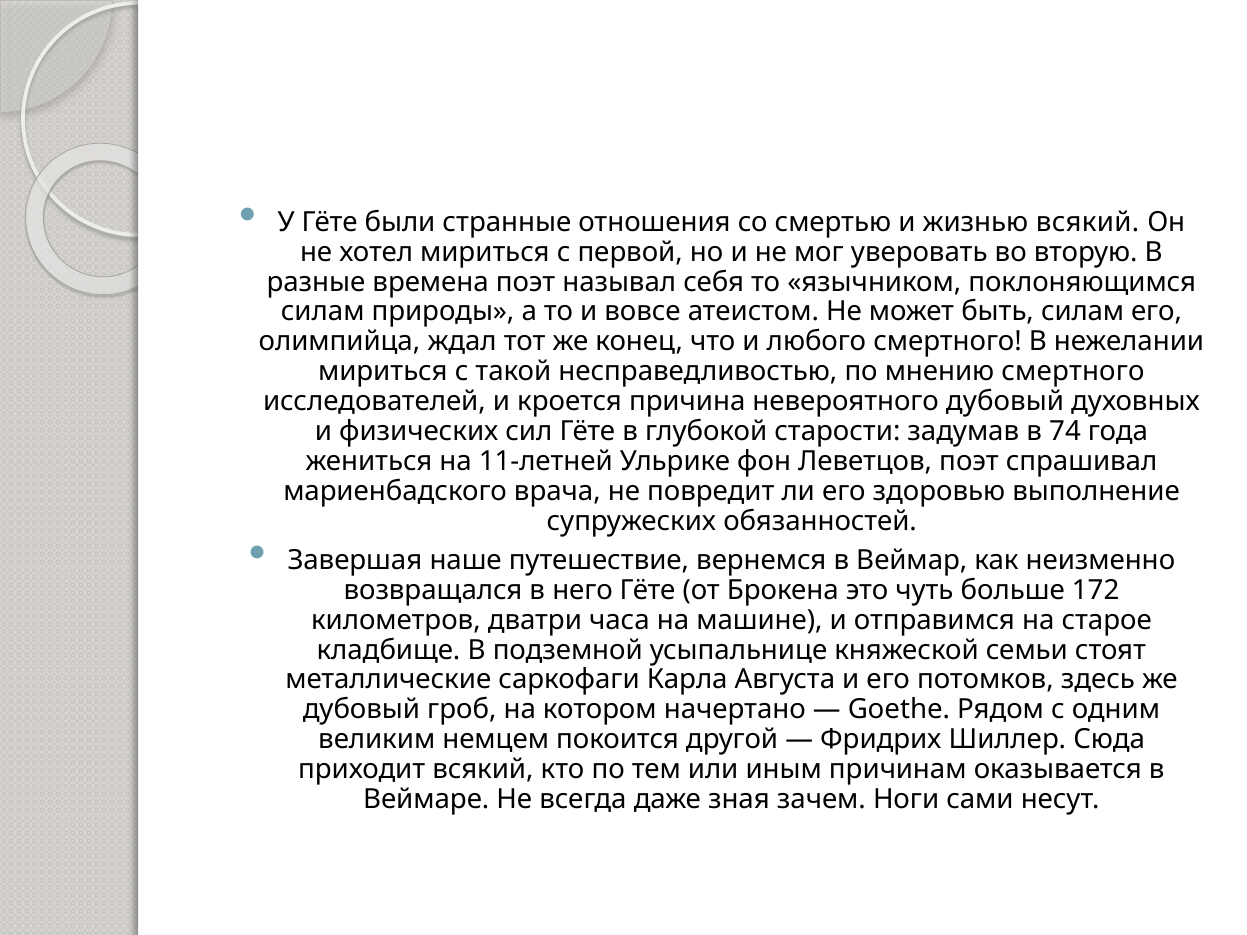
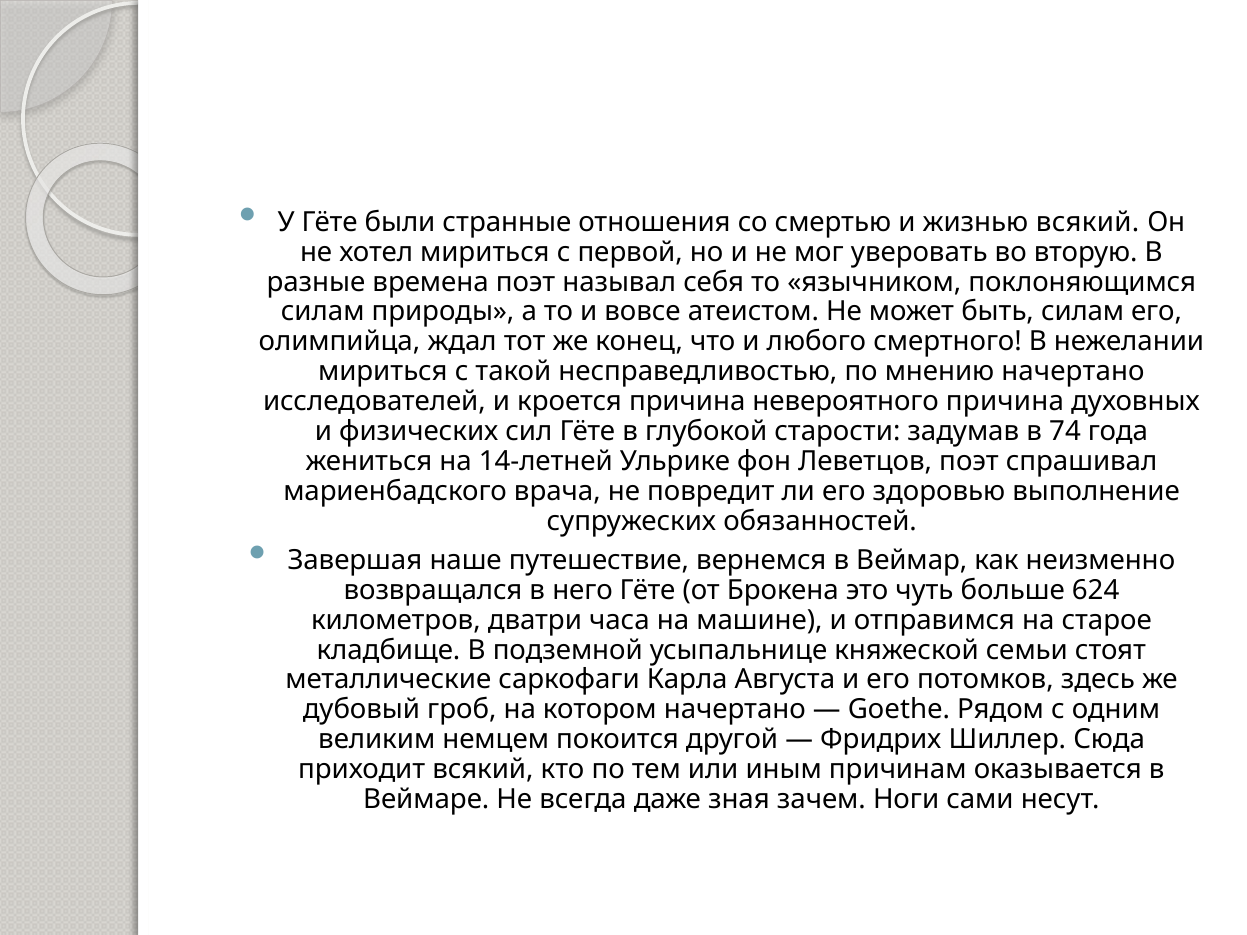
мнению смертного: смертного -> начертано
невероятного дубовый: дубовый -> причина
11-летней: 11-летней -> 14-летней
172: 172 -> 624
